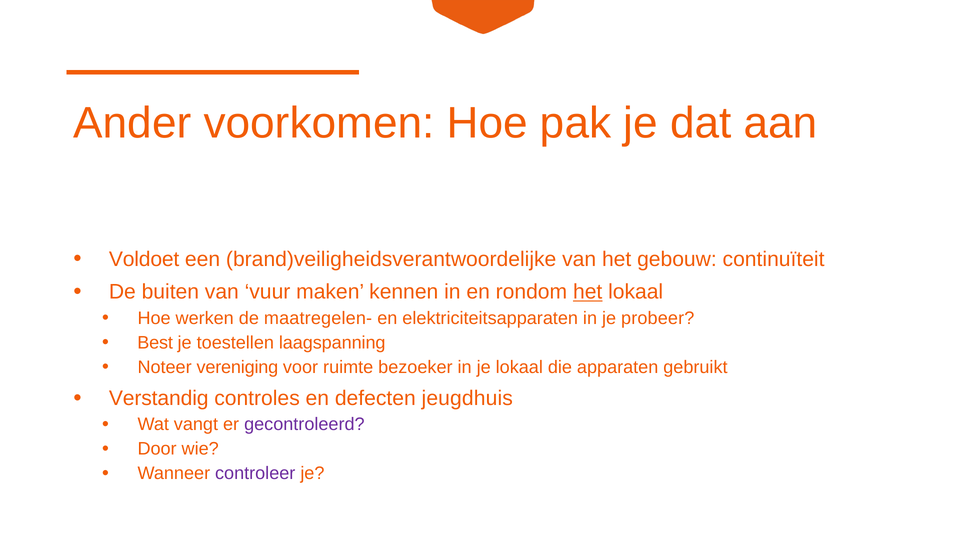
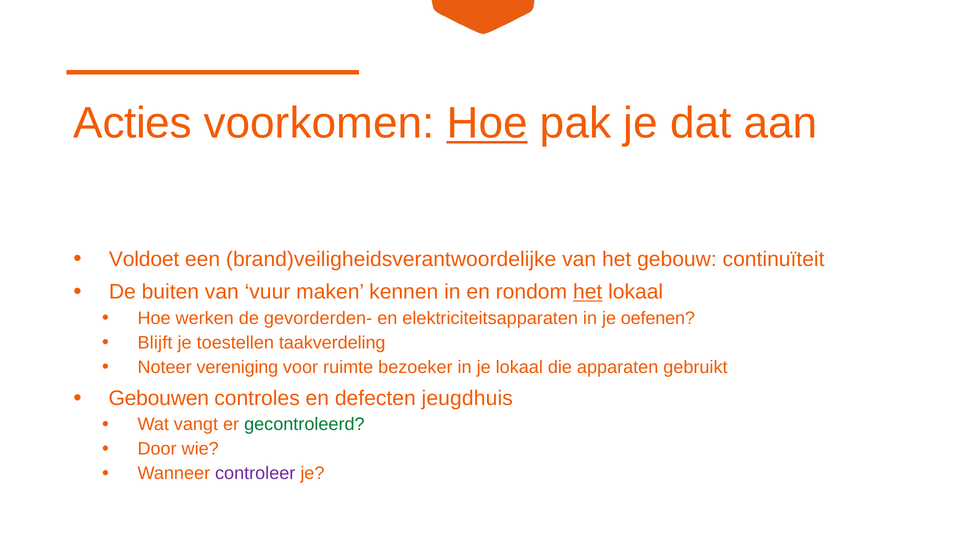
Ander: Ander -> Acties
Hoe at (487, 123) underline: none -> present
maatregelen-: maatregelen- -> gevorderden-
probeer: probeer -> oefenen
Best: Best -> Blijft
laagspanning: laagspanning -> taakverdeling
Verstandig: Verstandig -> Gebouwen
gecontroleerd colour: purple -> green
